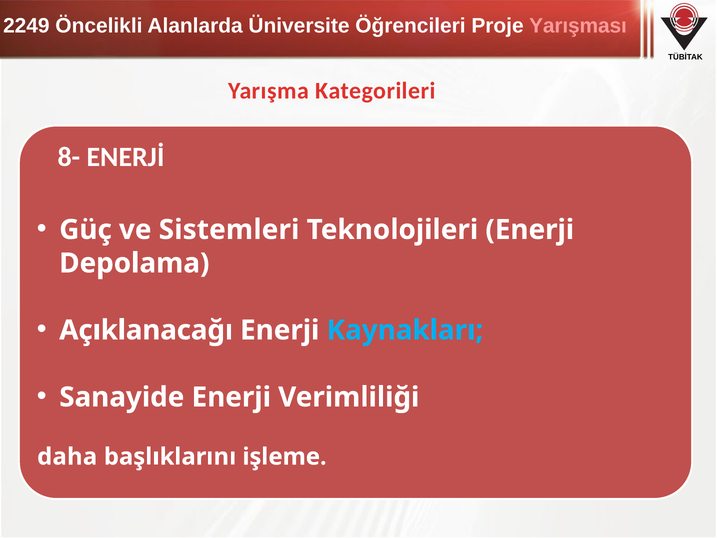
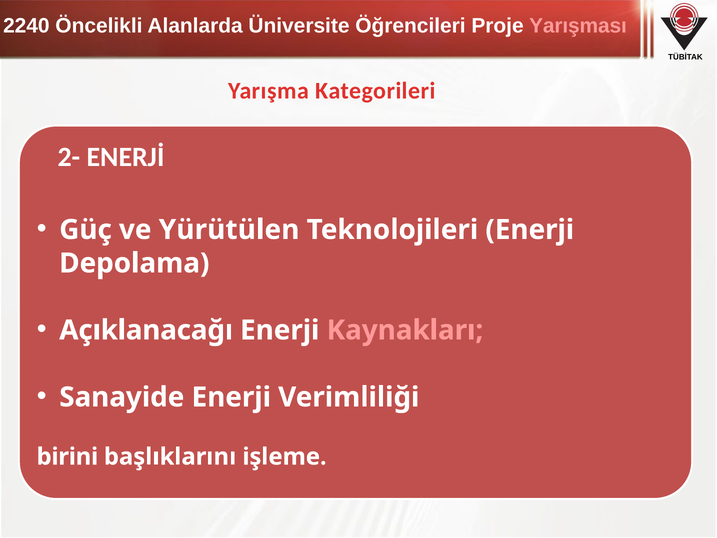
2249: 2249 -> 2240
8-: 8- -> 2-
Sistemleri: Sistemleri -> Yürütülen
Kaynakları colour: light blue -> pink
daha: daha -> birini
